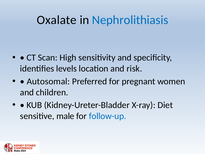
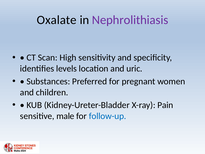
Nephrolithiasis colour: blue -> purple
risk: risk -> uric
Autosomal: Autosomal -> Substances
Diet: Diet -> Pain
